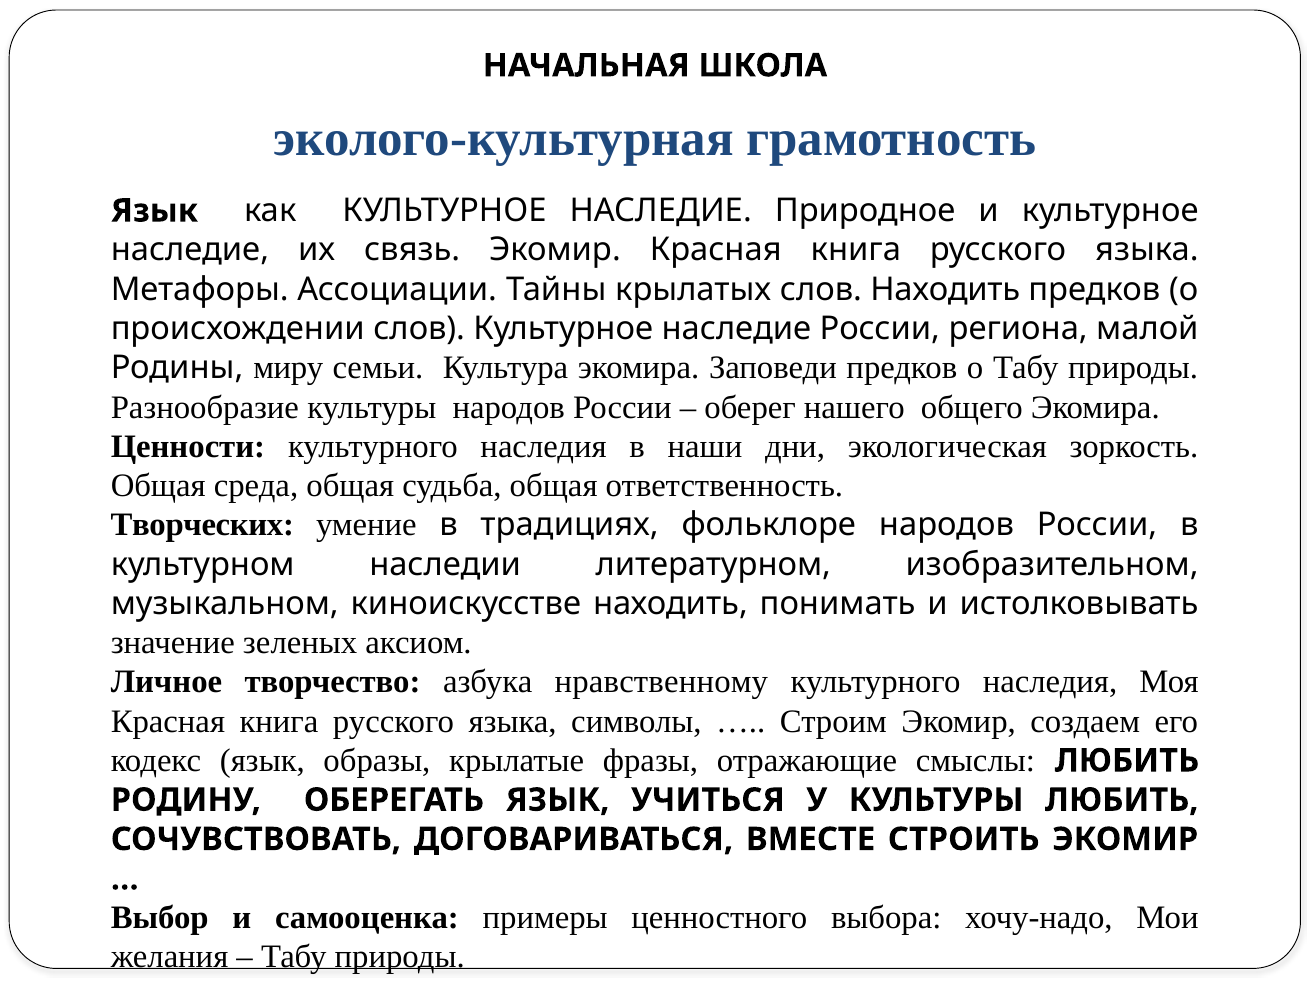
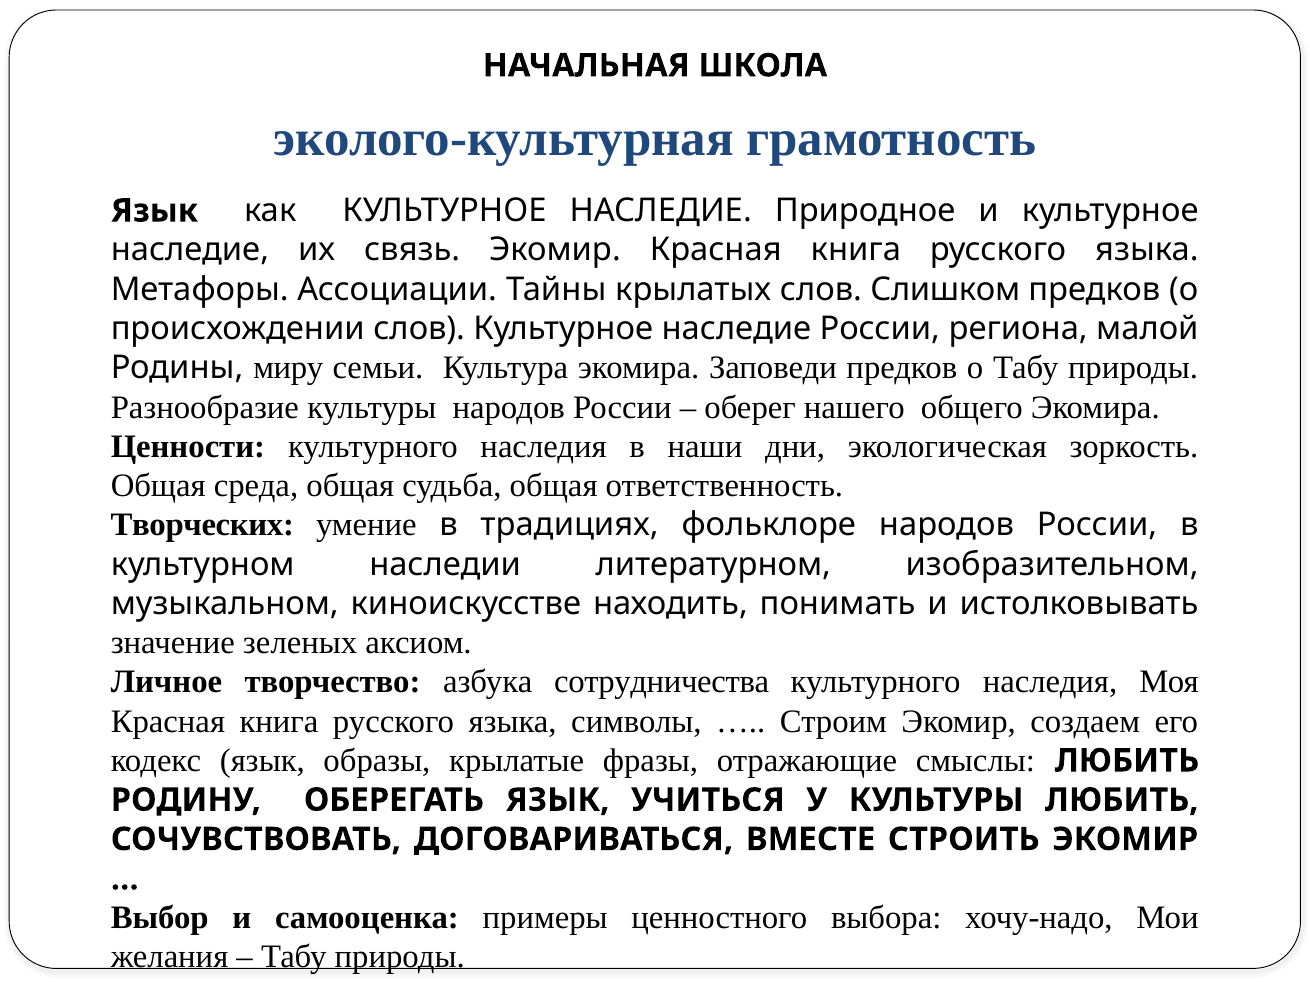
слов Находить: Находить -> Слишком
нравственному: нравственному -> сотрудничества
